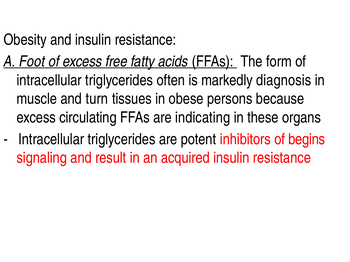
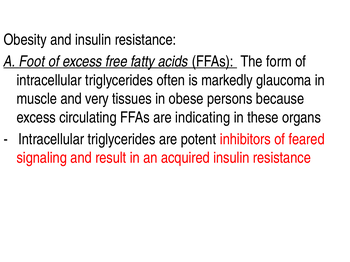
diagnosis: diagnosis -> glaucoma
turn: turn -> very
begins: begins -> feared
